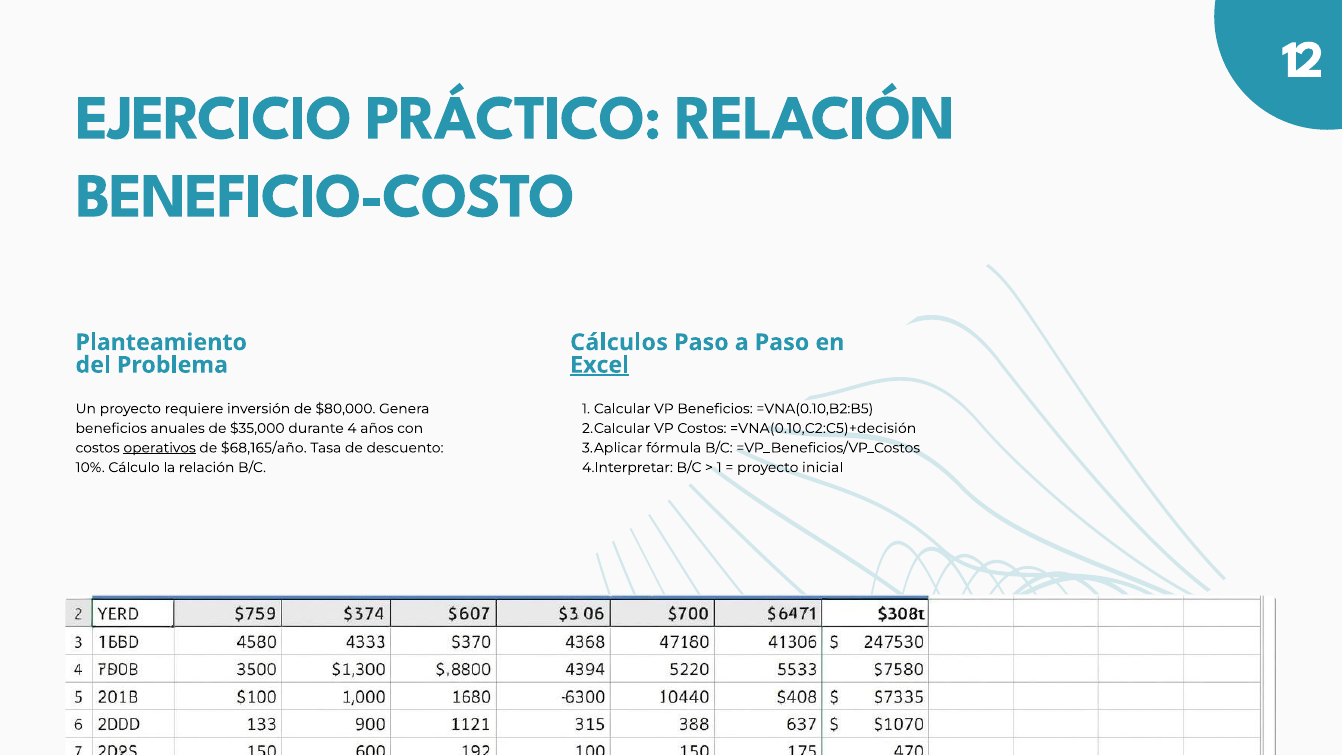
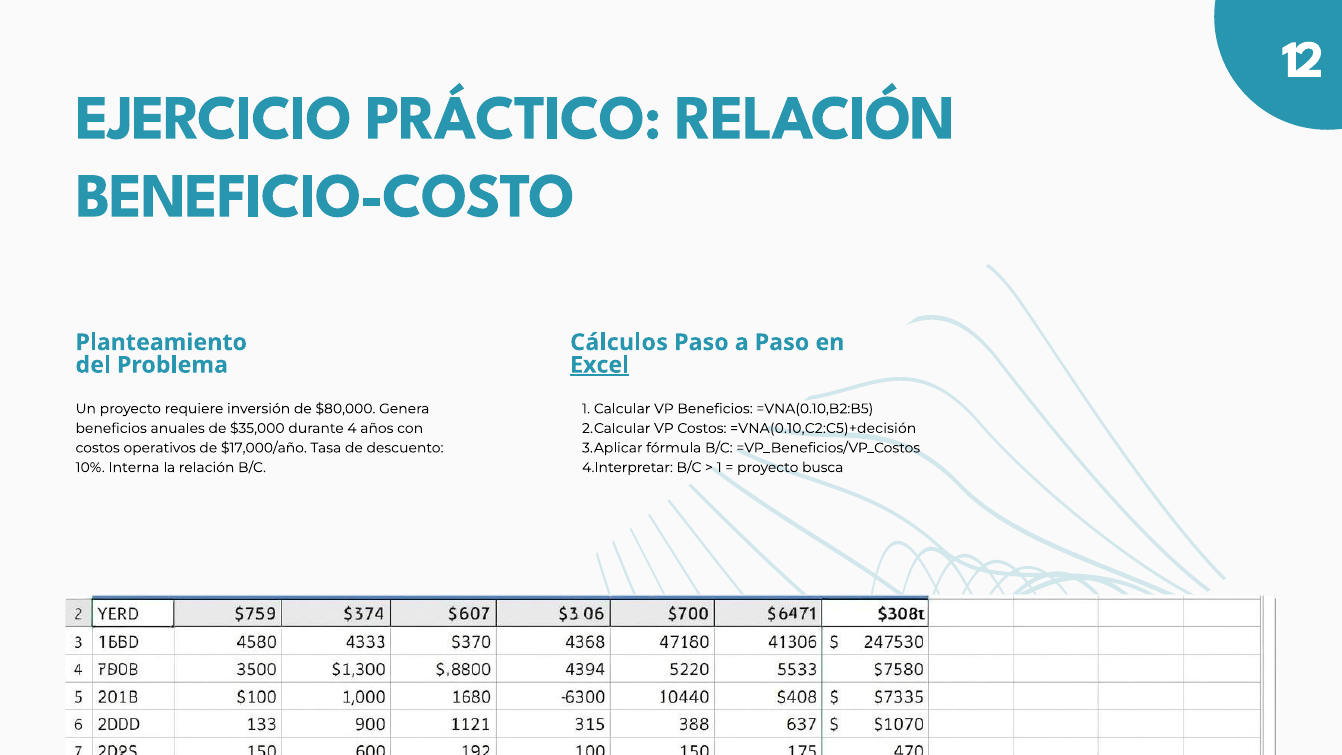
operativos underline: present -> none
$68,165/año: $68,165/año -> $17,000/año
Cálculo: Cálculo -> Interna
inicial: inicial -> busca
